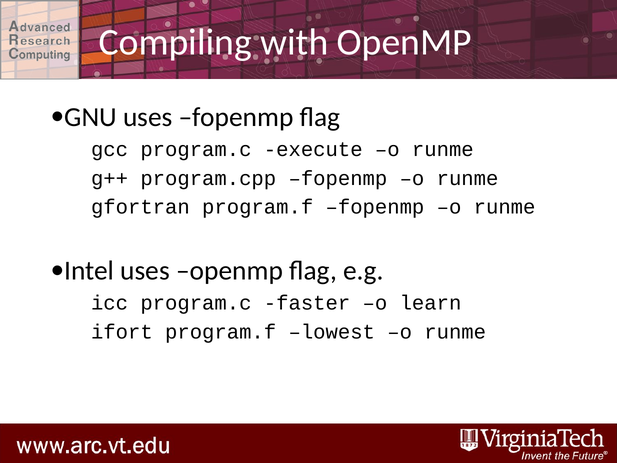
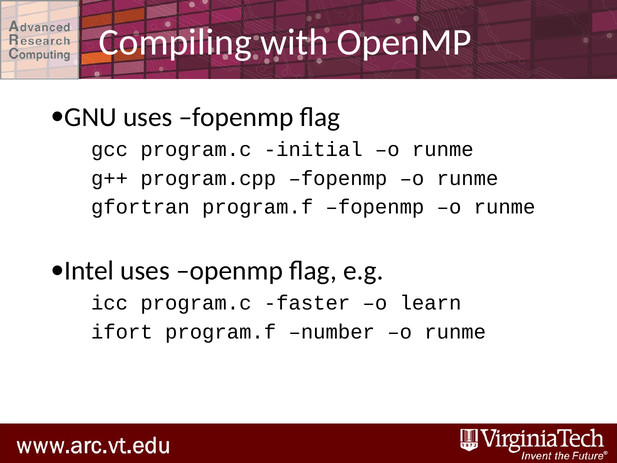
execute: execute -> initial
lowest: lowest -> number
